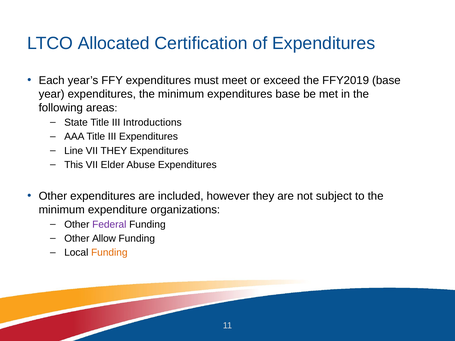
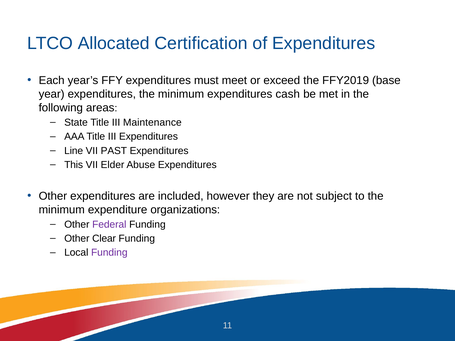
expenditures base: base -> cash
Introductions: Introductions -> Maintenance
VII THEY: THEY -> PAST
Allow: Allow -> Clear
Funding at (109, 253) colour: orange -> purple
